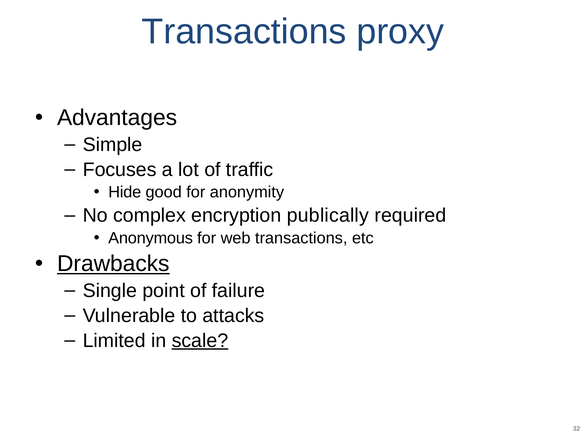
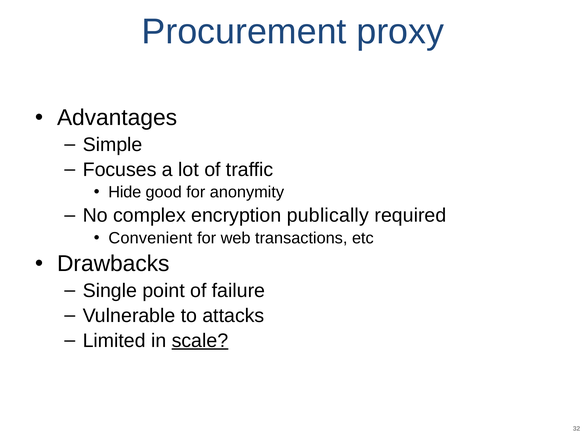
Transactions at (244, 32): Transactions -> Procurement
Anonymous: Anonymous -> Convenient
Drawbacks underline: present -> none
